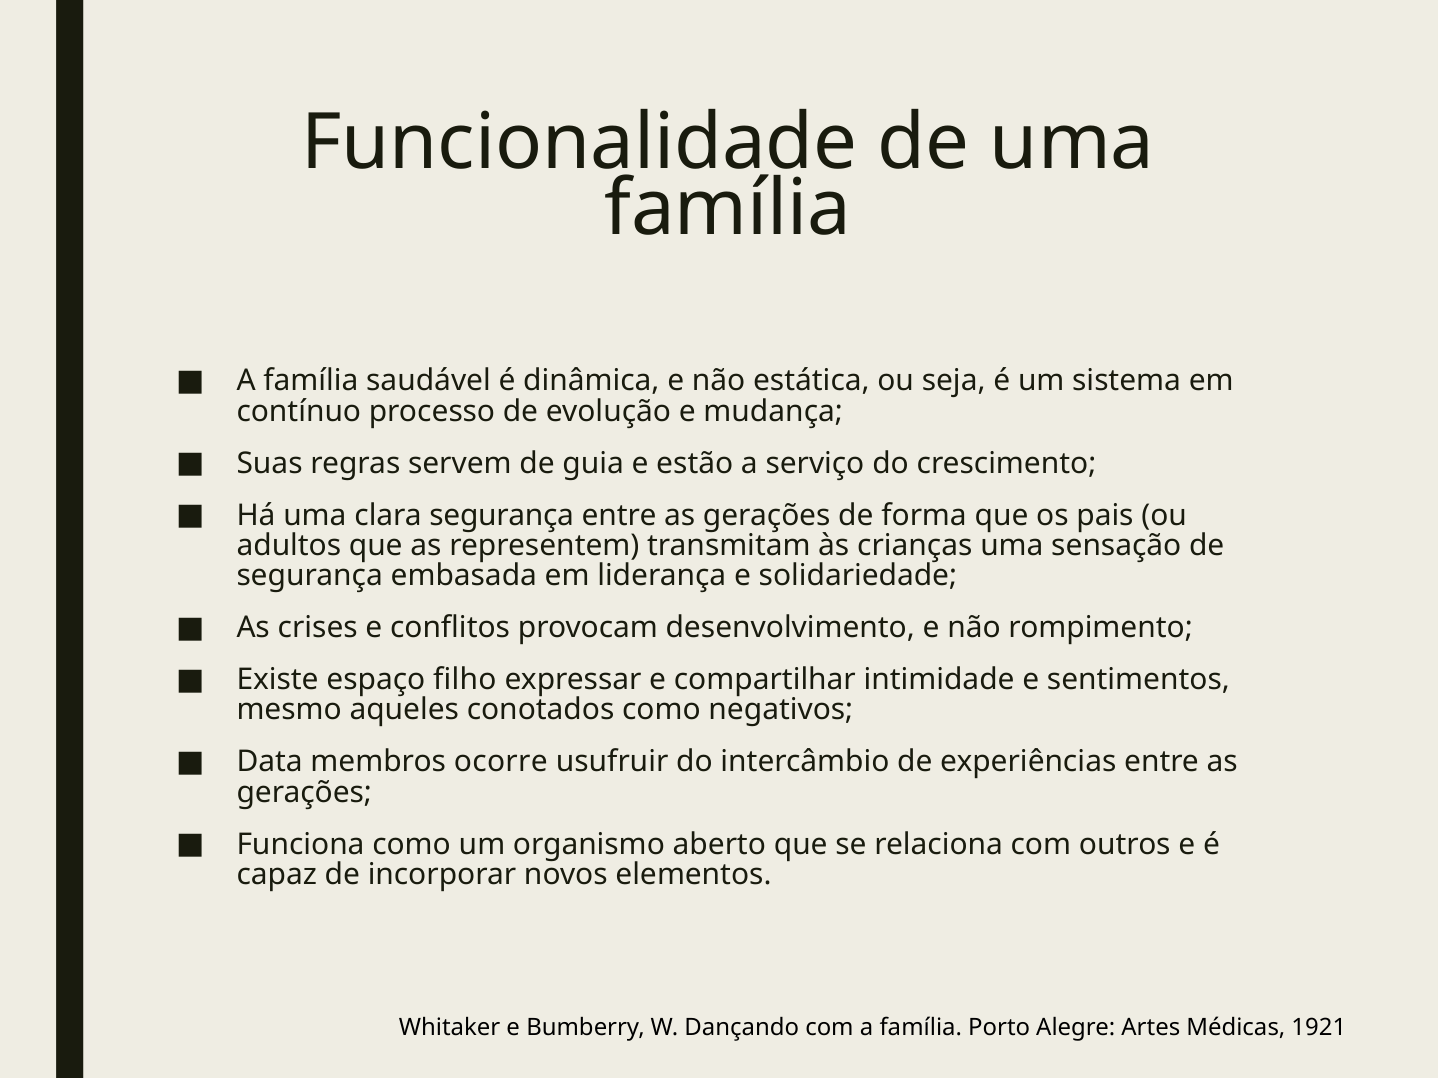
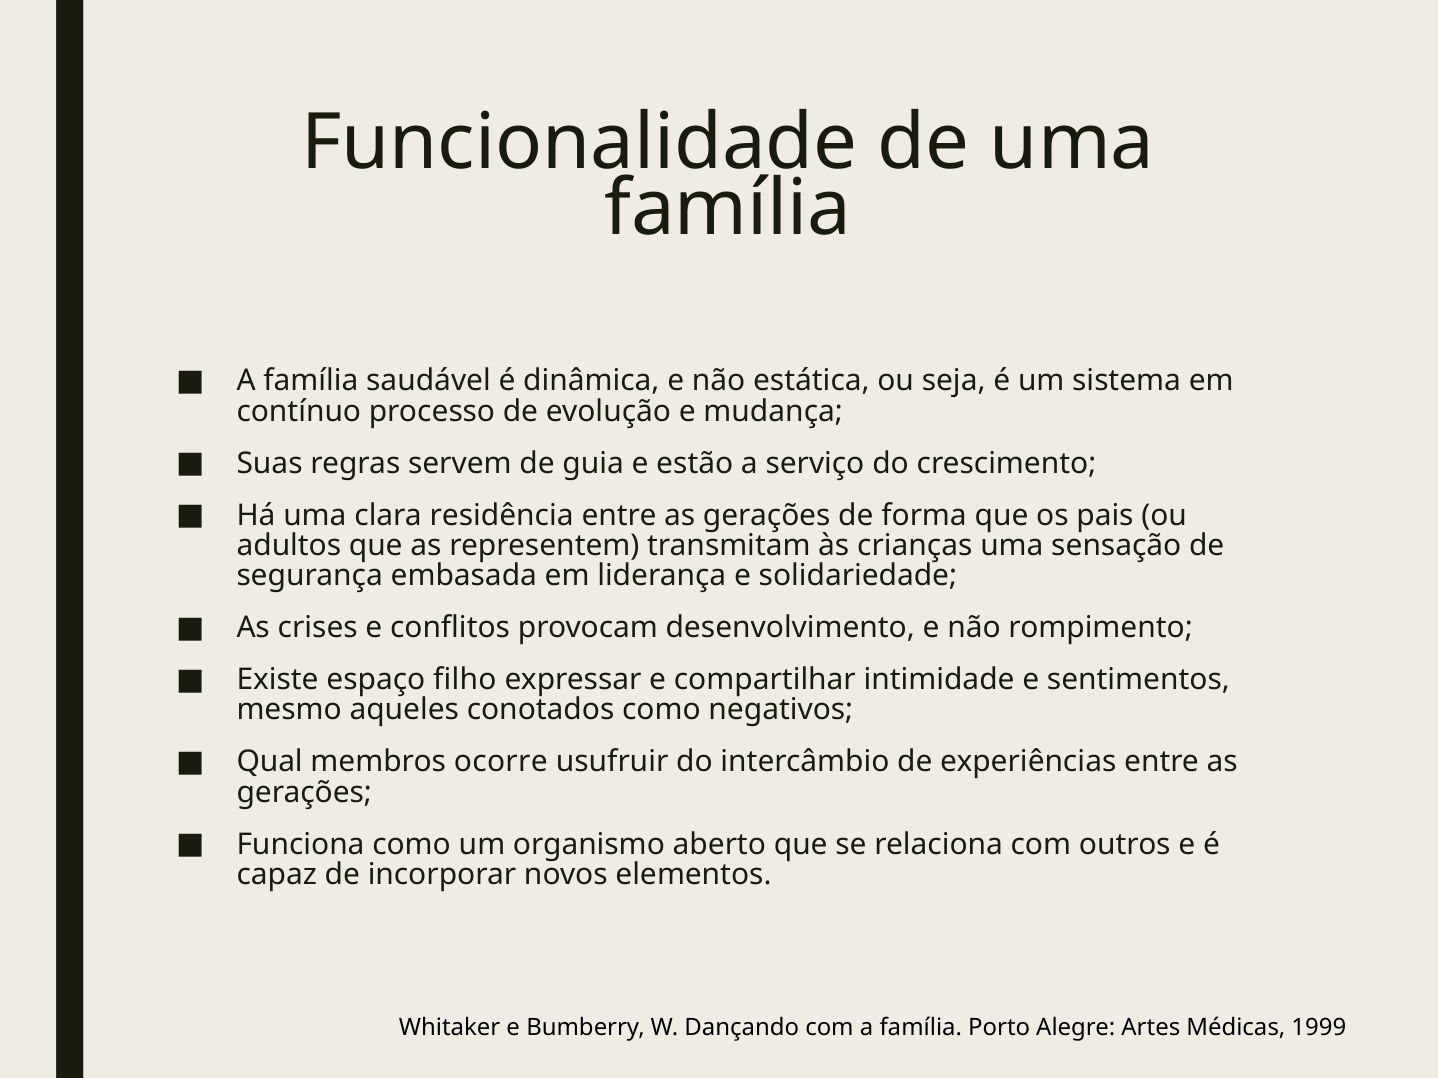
clara segurança: segurança -> residência
Data: Data -> Qual
1921: 1921 -> 1999
